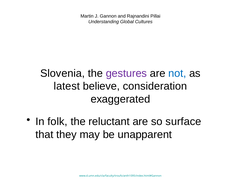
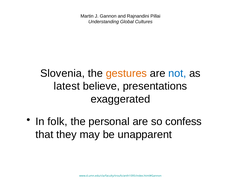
gestures colour: purple -> orange
consideration: consideration -> presentations
reluctant: reluctant -> personal
surface: surface -> confess
